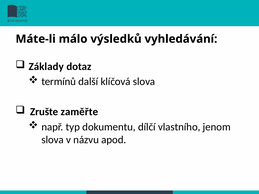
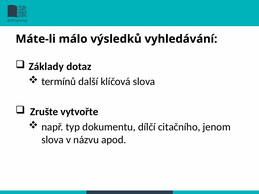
zaměřte: zaměřte -> vytvořte
vlastního: vlastního -> citačního
